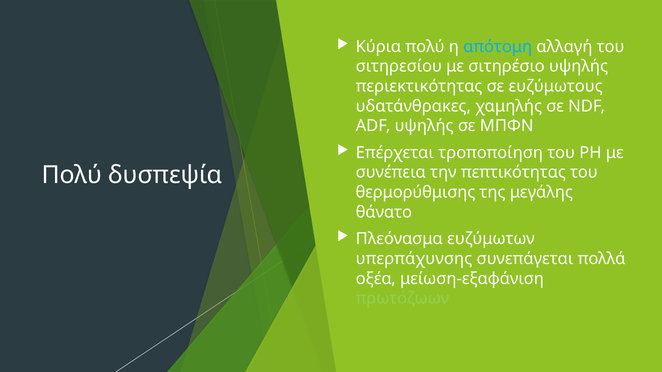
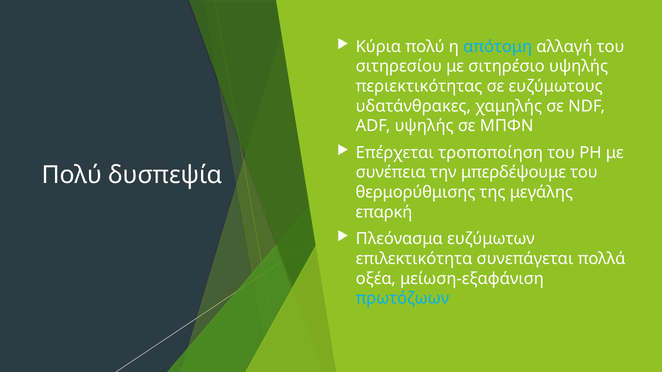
πεπτικότητας: πεπτικότητας -> μπερδέψουμε
θάνατο: θάνατο -> επαρκή
υπερπάχυνσης: υπερπάχυνσης -> επιλεκτικότητα
πρωτόζωων colour: light green -> light blue
